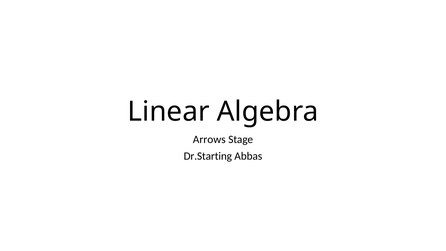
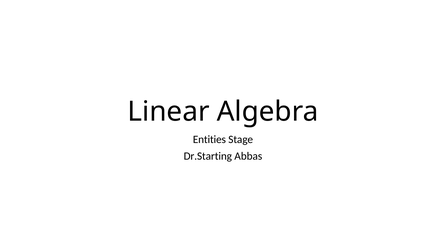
Arrows: Arrows -> Entities
